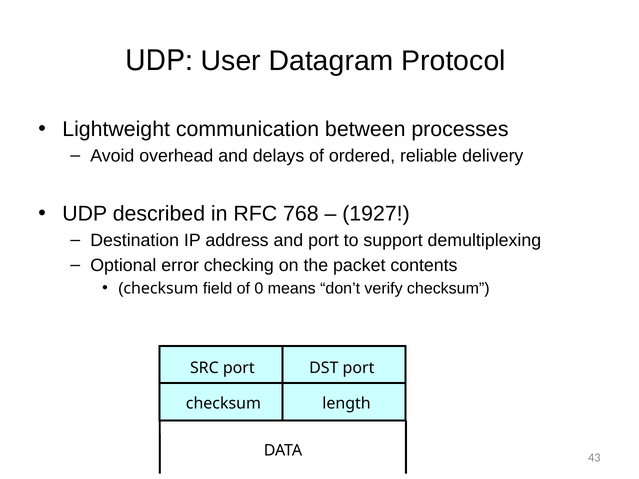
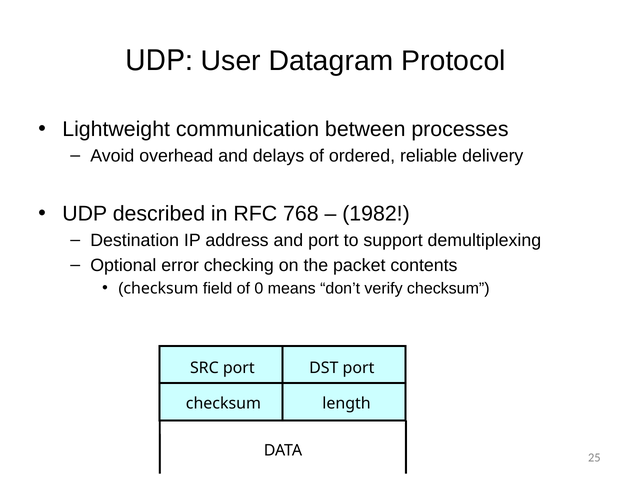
1927: 1927 -> 1982
43: 43 -> 25
